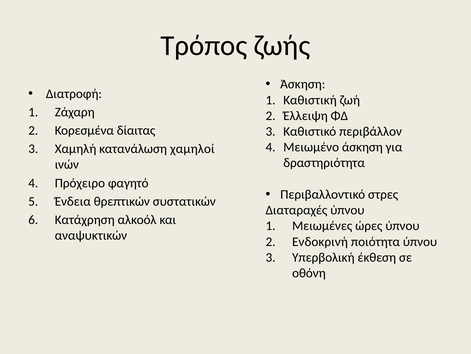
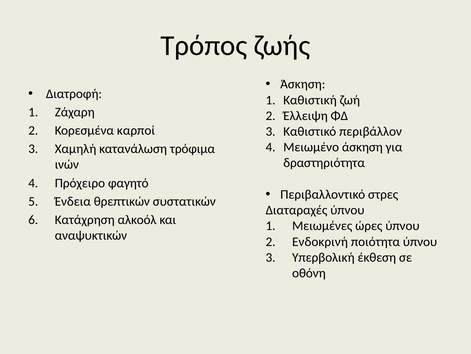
δίαιτας: δίαιτας -> καρποί
χαμηλοί: χαμηλοί -> τρόφιμα
